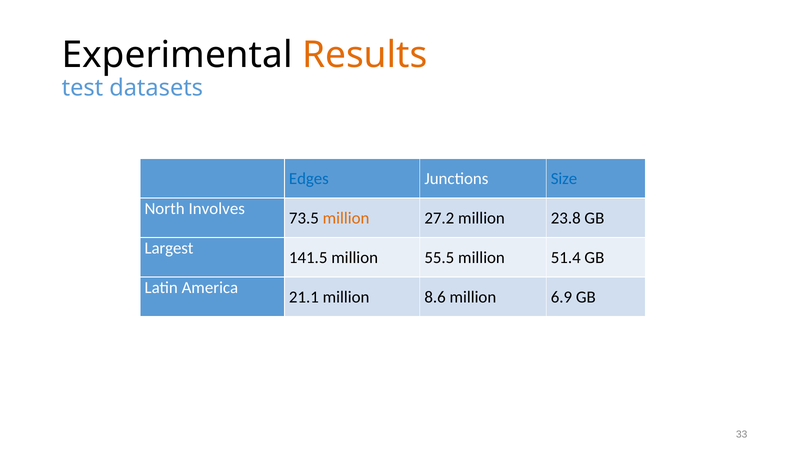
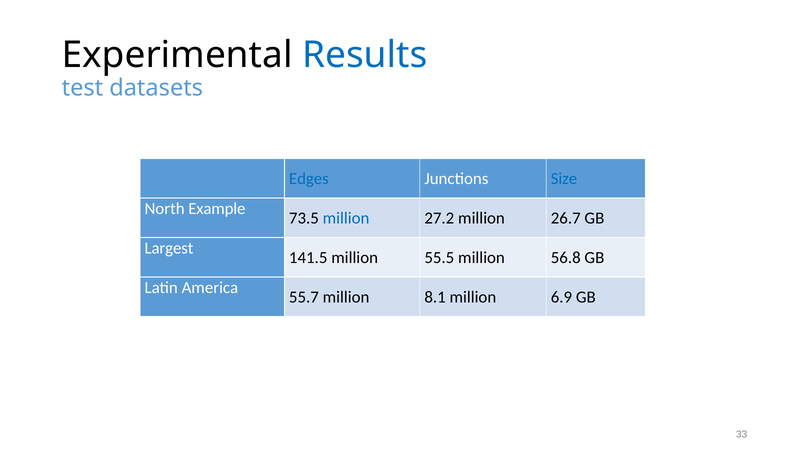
Results colour: orange -> blue
Involves: Involves -> Example
million at (346, 218) colour: orange -> blue
23.8: 23.8 -> 26.7
51.4: 51.4 -> 56.8
21.1: 21.1 -> 55.7
8.6: 8.6 -> 8.1
